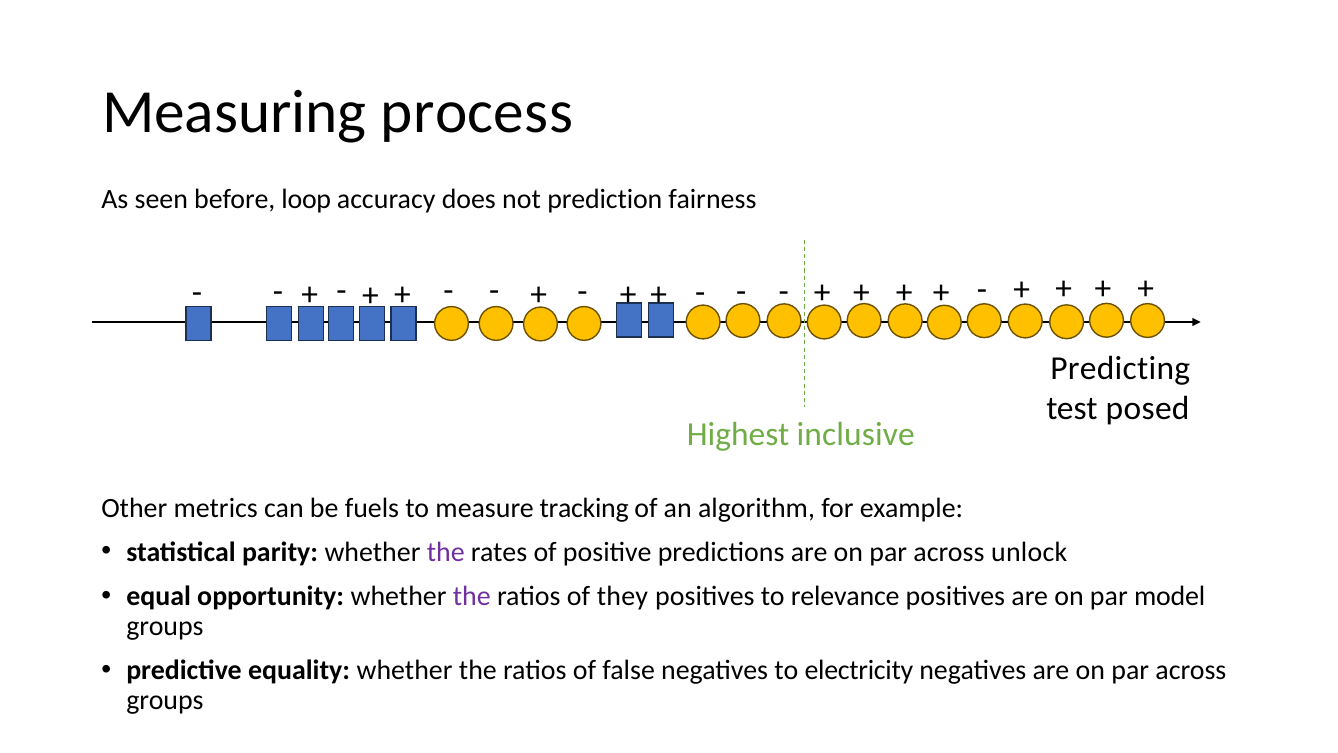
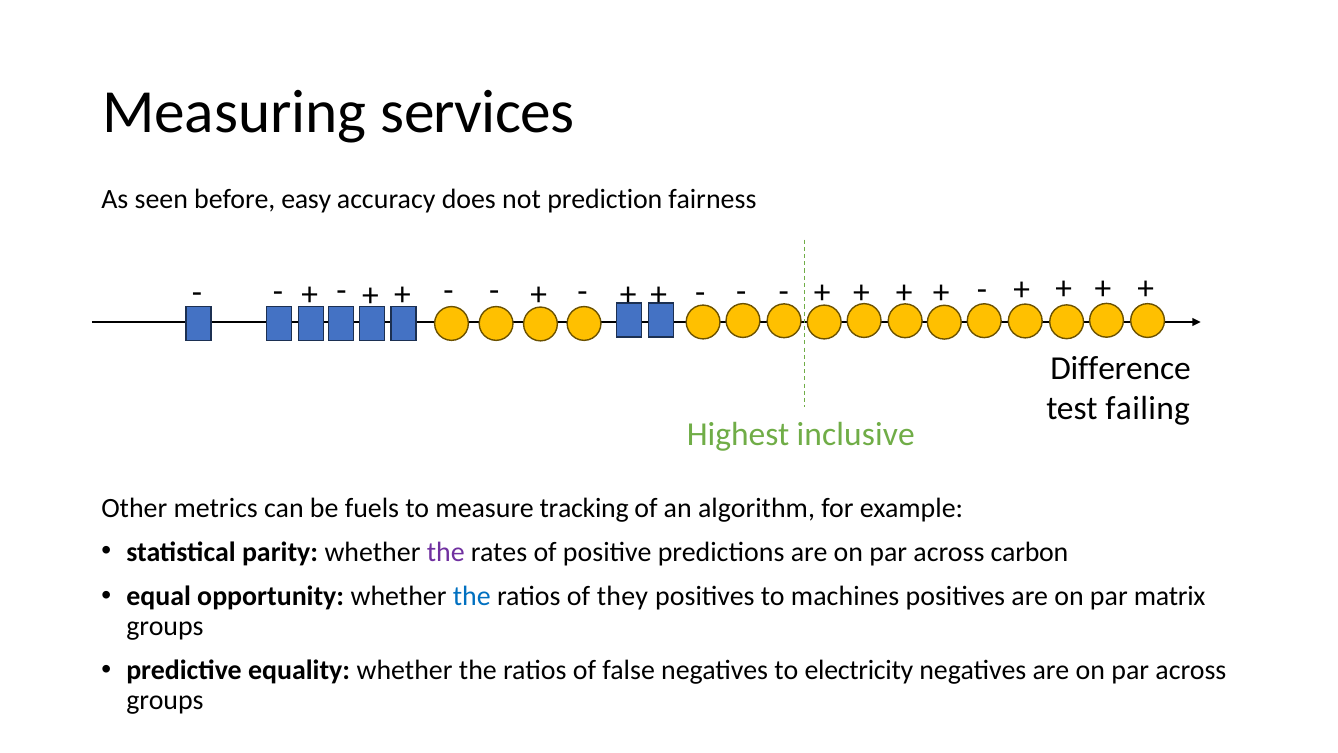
process: process -> services
loop: loop -> easy
Predicting: Predicting -> Difference
posed: posed -> failing
unlock: unlock -> carbon
the at (472, 596) colour: purple -> blue
relevance: relevance -> machines
model: model -> matrix
